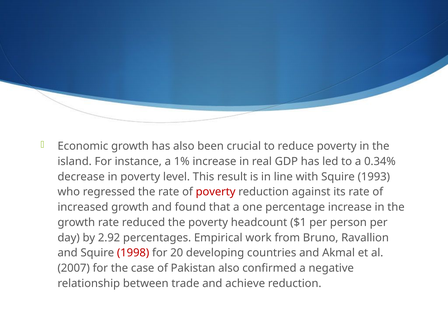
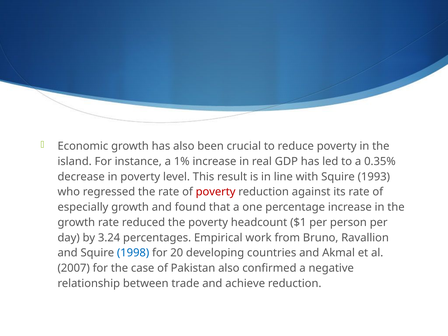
0.34%: 0.34% -> 0.35%
increased: increased -> especially
2.92: 2.92 -> 3.24
1998 colour: red -> blue
